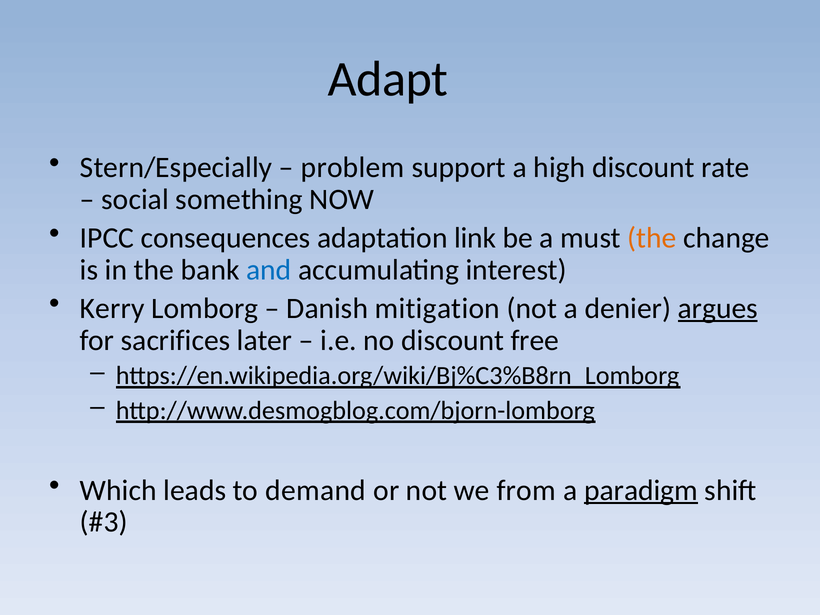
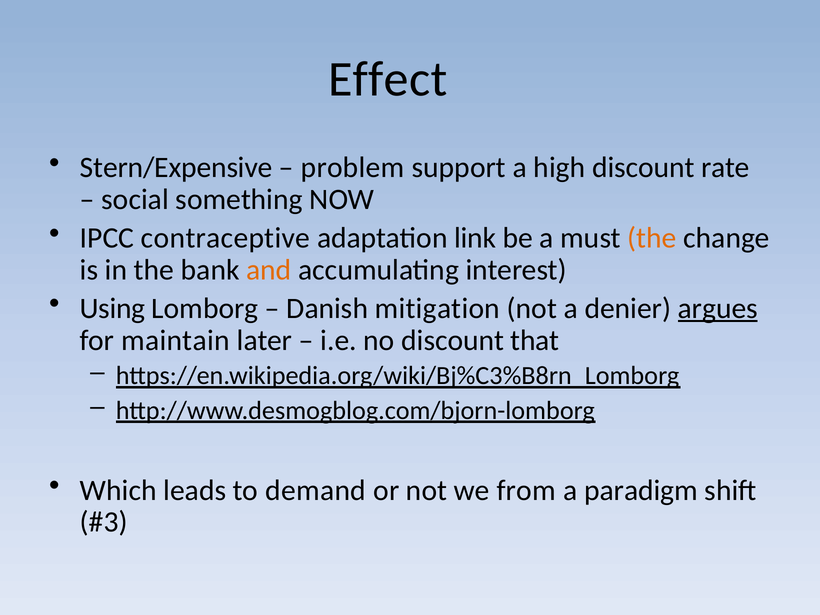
Adapt: Adapt -> Effect
Stern/Especially: Stern/Especially -> Stern/Expensive
consequences: consequences -> contraceptive
and colour: blue -> orange
Kerry: Kerry -> Using
sacrifices: sacrifices -> maintain
free: free -> that
paradigm underline: present -> none
